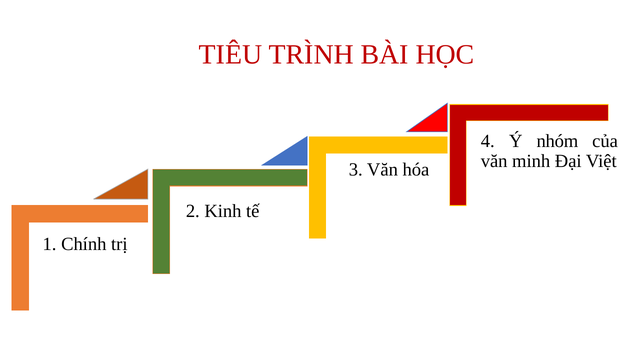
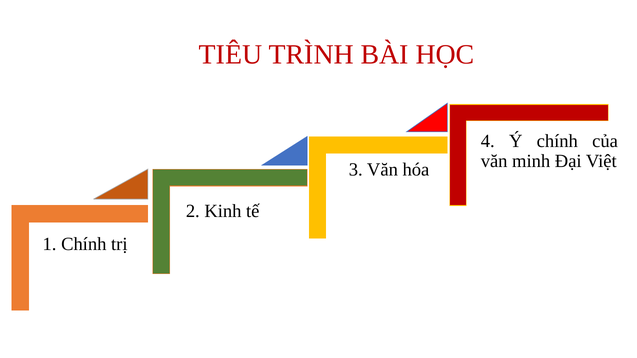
Ý nhóm: nhóm -> chính
